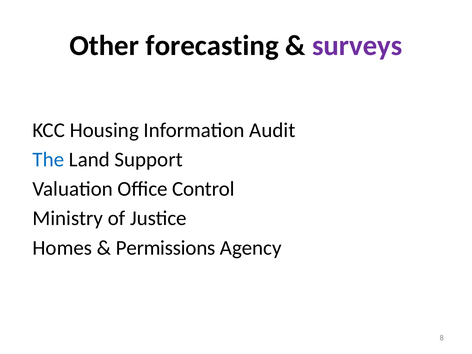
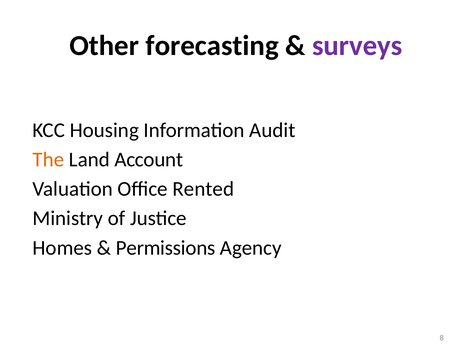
The colour: blue -> orange
Support: Support -> Account
Control: Control -> Rented
